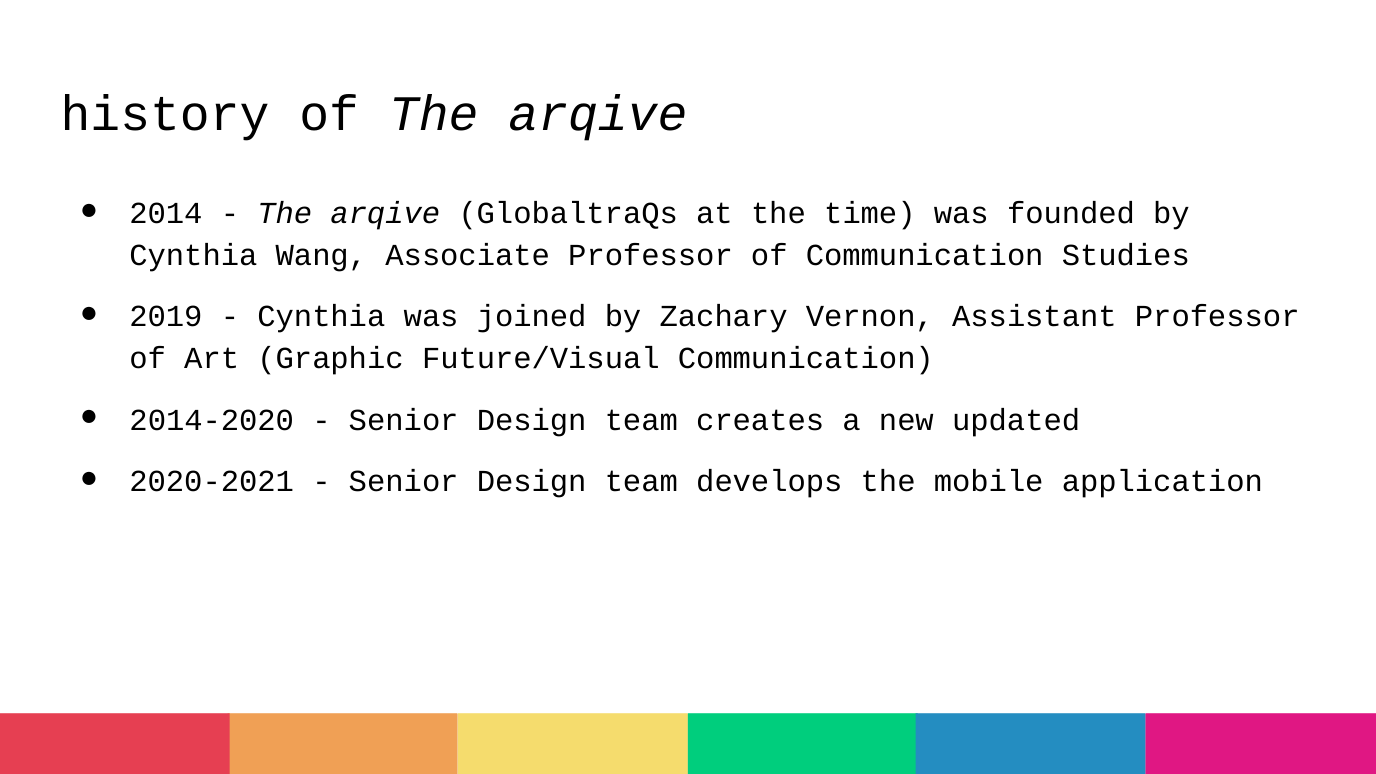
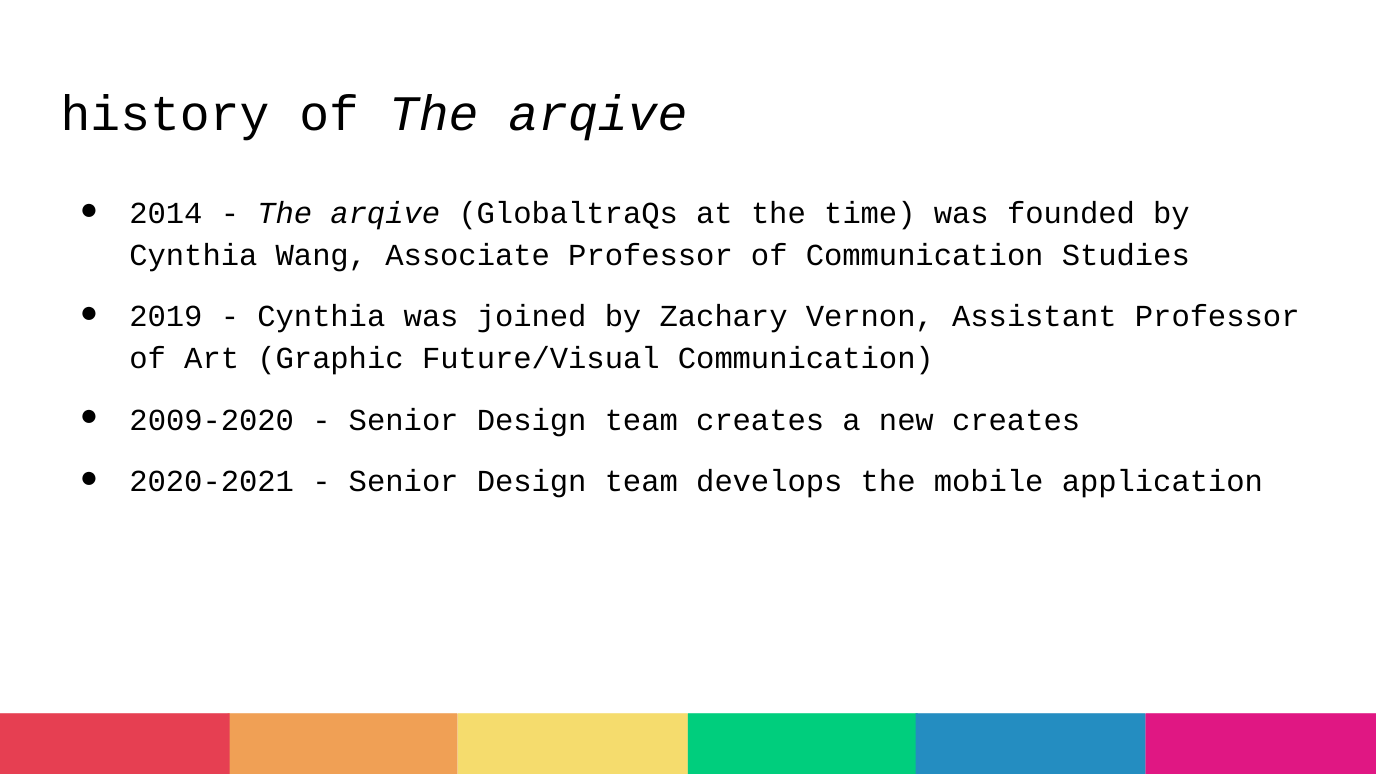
2014-2020: 2014-2020 -> 2009-2020
new updated: updated -> creates
